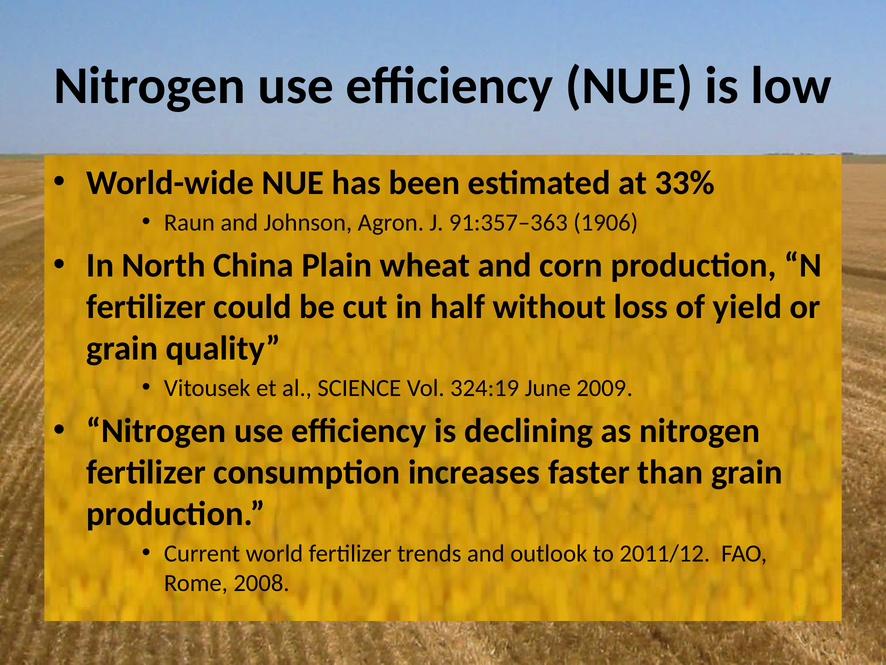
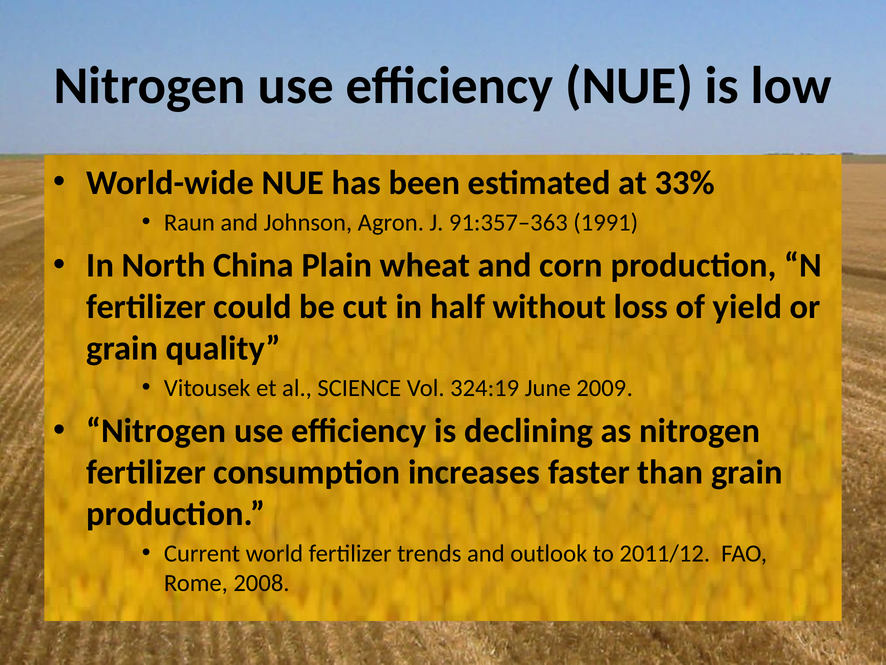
1906: 1906 -> 1991
